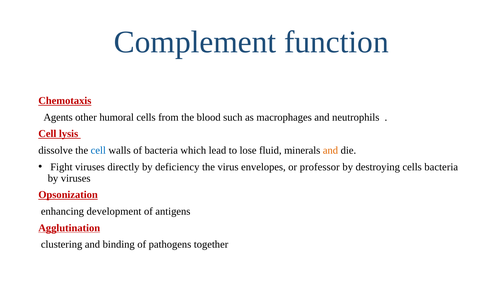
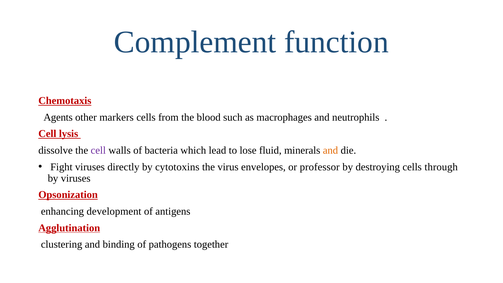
humoral: humoral -> markers
cell at (98, 150) colour: blue -> purple
deficiency: deficiency -> cytotoxins
cells bacteria: bacteria -> through
